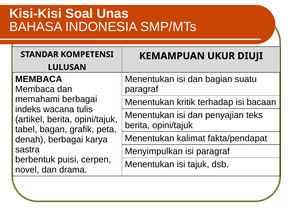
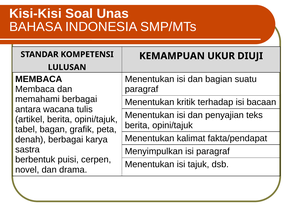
indeks: indeks -> antara
